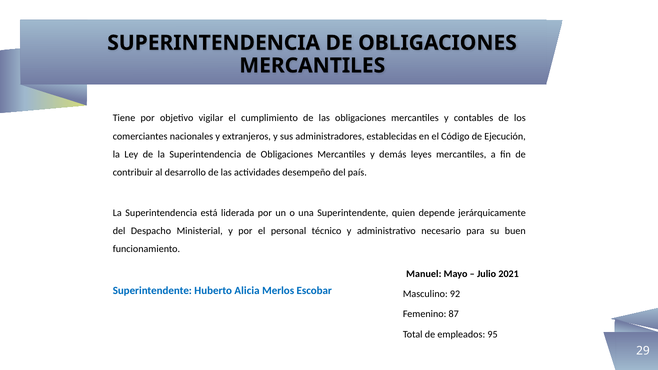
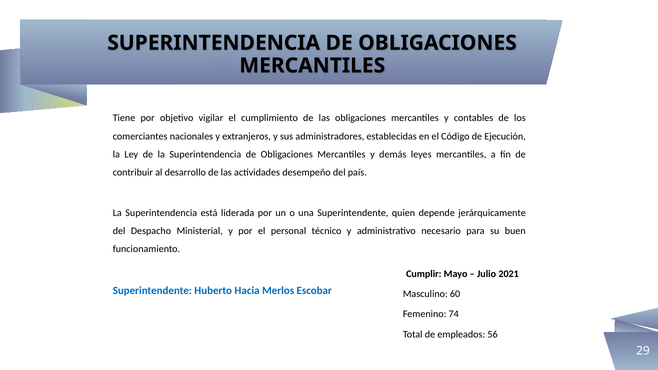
Manuel: Manuel -> Cumplir
Alicia: Alicia -> Hacia
92: 92 -> 60
87: 87 -> 74
95: 95 -> 56
